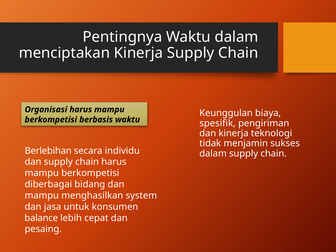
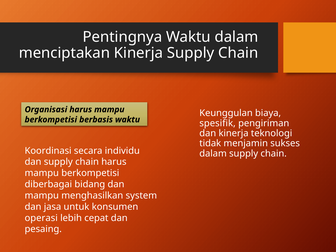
Berlebihan: Berlebihan -> Koordinasi
balance: balance -> operasi
